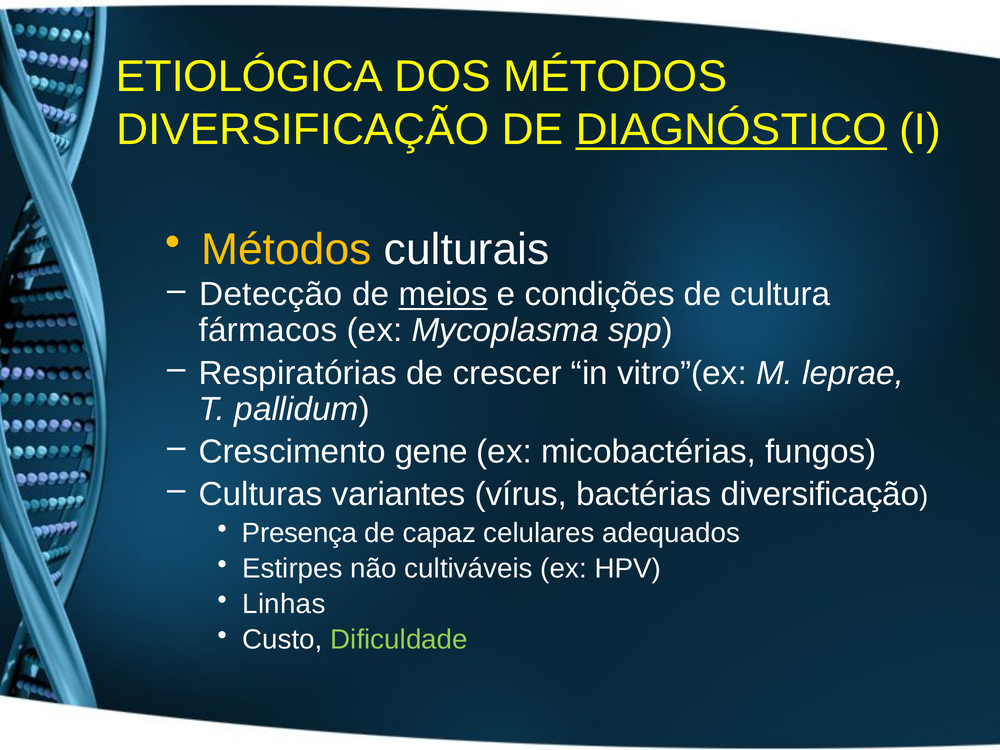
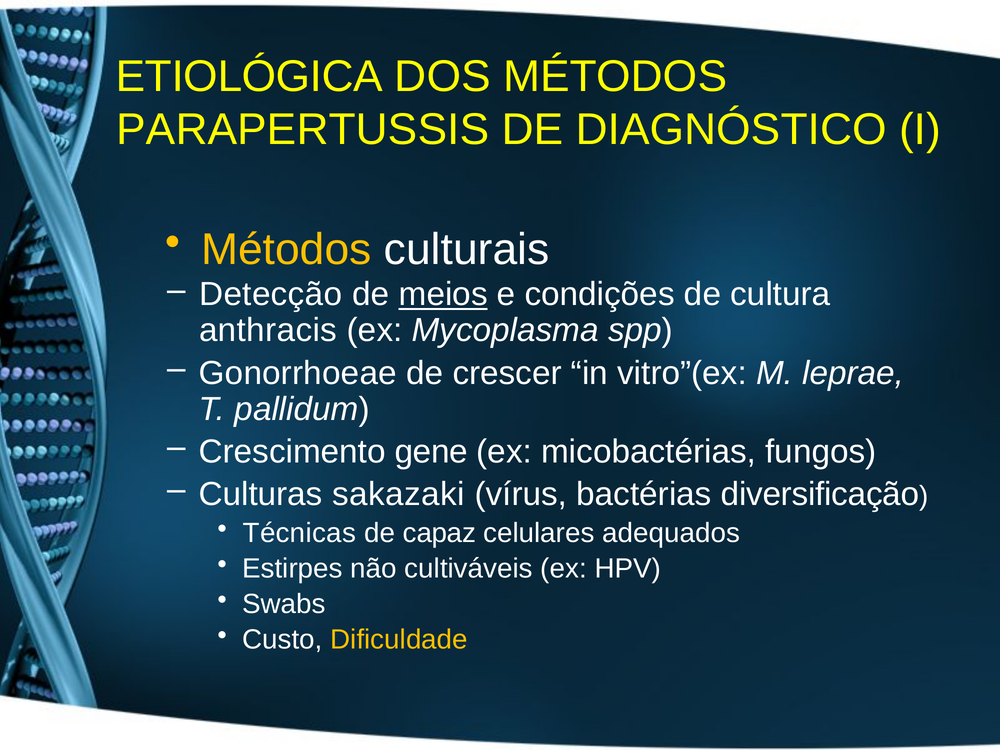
DIVERSIFICAÇÃO at (303, 130): DIVERSIFICAÇÃO -> PARAPERTUSSIS
DIAGNÓSTICO underline: present -> none
fármacos: fármacos -> anthracis
Respiratórias: Respiratórias -> Gonorrhoeae
variantes: variantes -> sakazaki
Presença: Presença -> Técnicas
Linhas: Linhas -> Swabs
Dificuldade colour: light green -> yellow
